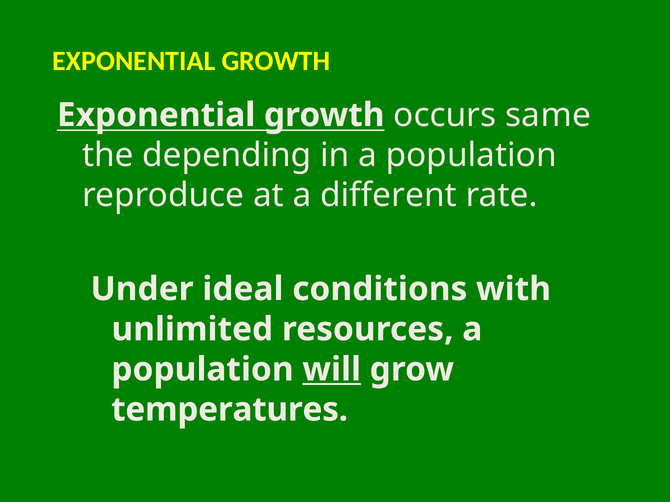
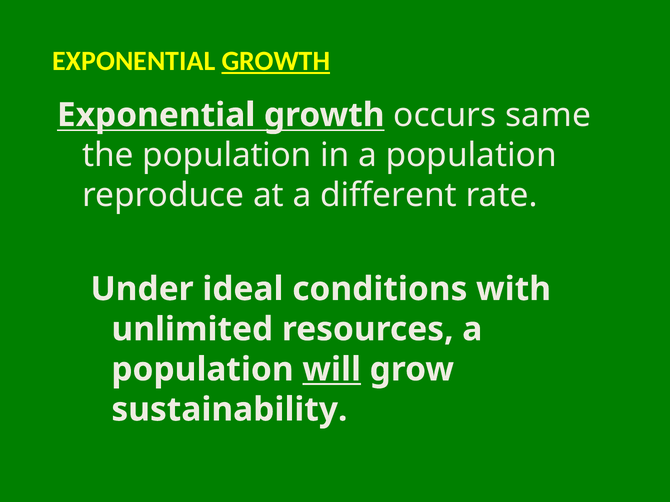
GROWTH at (276, 61) underline: none -> present
the depending: depending -> population
temperatures: temperatures -> sustainability
